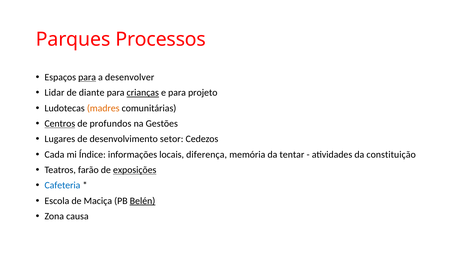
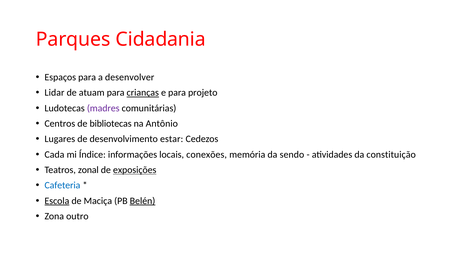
Processos: Processos -> Cidadania
para at (87, 77) underline: present -> none
diante: diante -> atuam
madres colour: orange -> purple
Centros underline: present -> none
profundos: profundos -> bibliotecas
Gestões: Gestões -> Antônio
setor: setor -> estar
diferença: diferença -> conexões
tentar: tentar -> sendo
farão: farão -> zonal
Escola underline: none -> present
causa: causa -> outro
